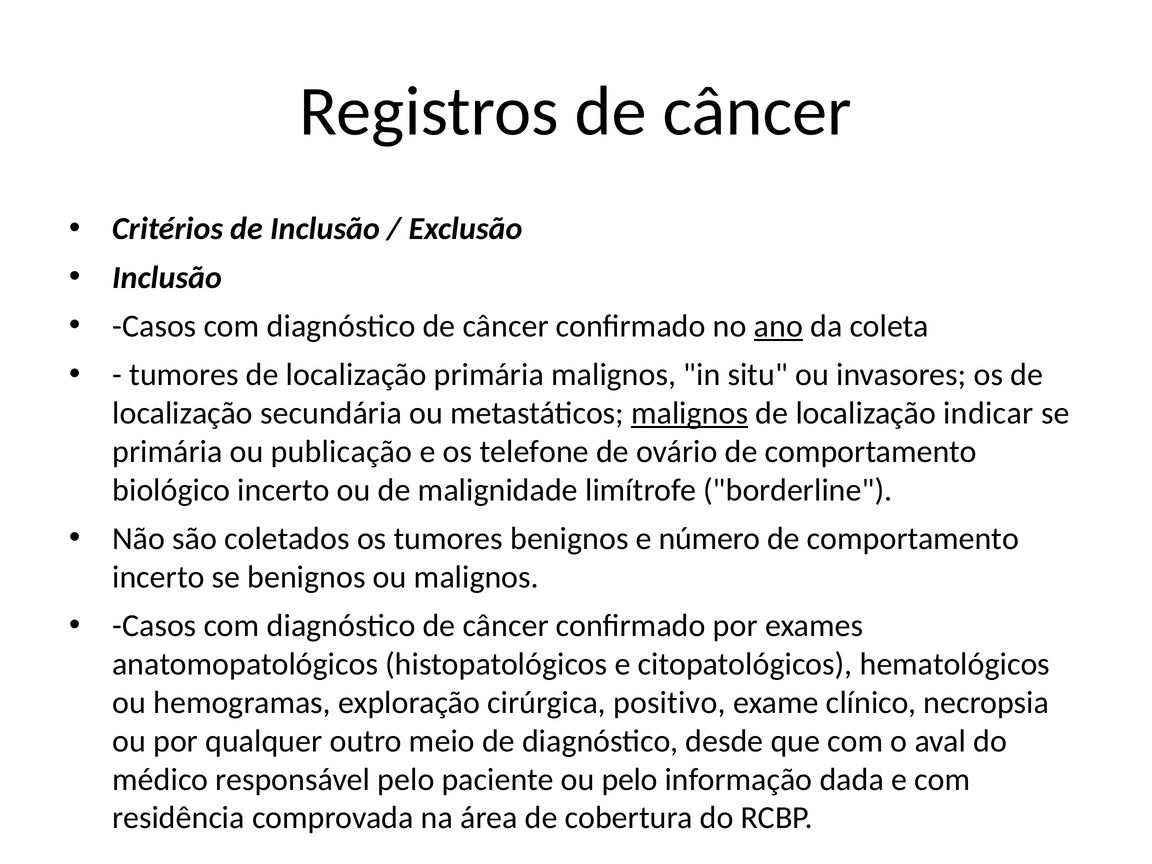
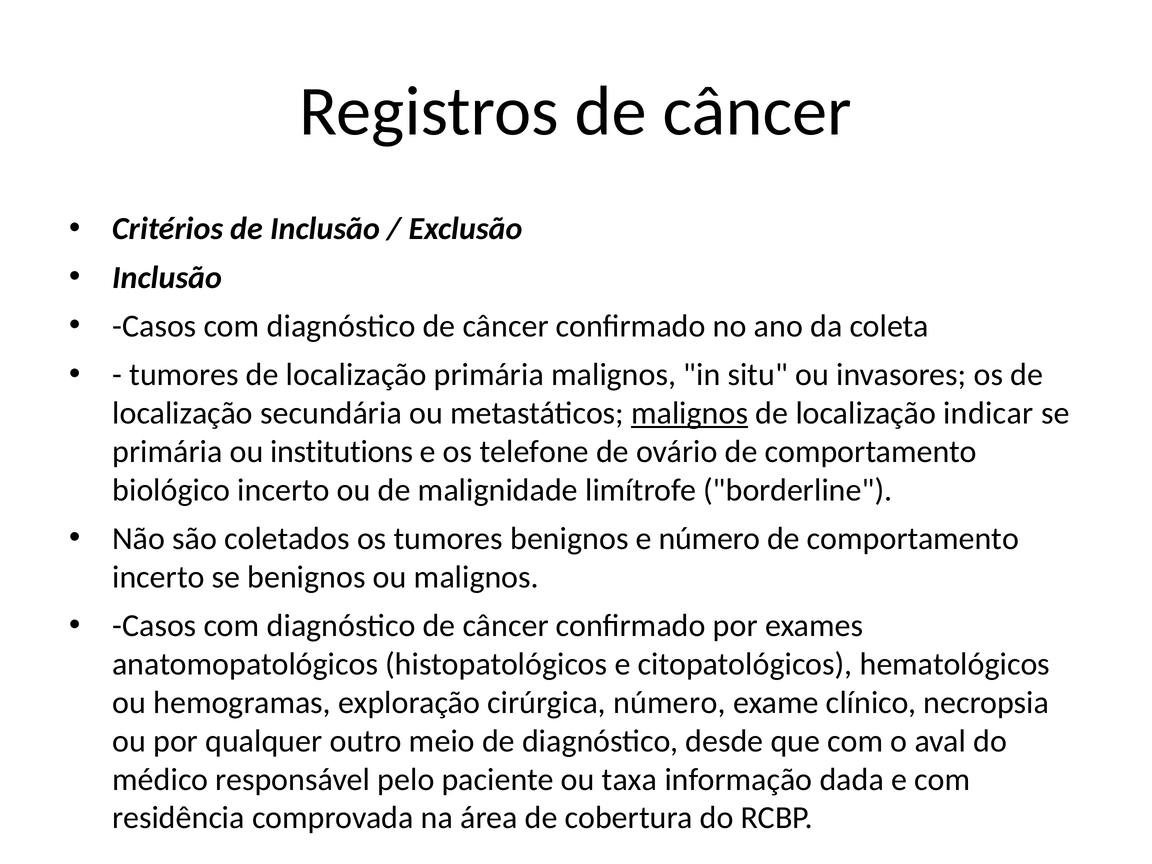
ano underline: present -> none
publicação: publicação -> institutions
cirúrgica positivo: positivo -> número
ou pelo: pelo -> taxa
